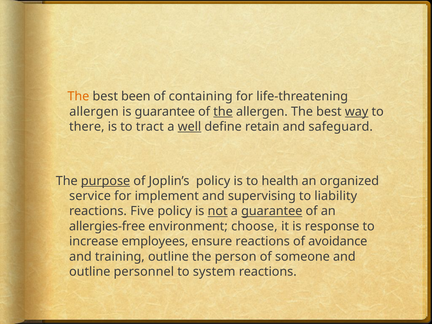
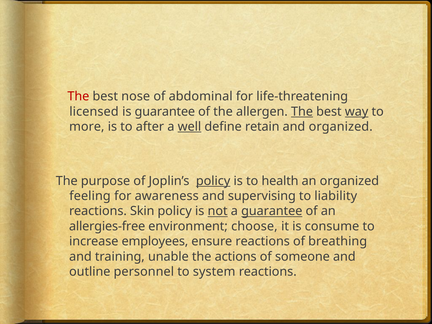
The at (78, 96) colour: orange -> red
been: been -> nose
containing: containing -> abdominal
allergen at (94, 112): allergen -> licensed
the at (223, 112) underline: present -> none
The at (302, 112) underline: none -> present
there: there -> more
tract: tract -> after
and safeguard: safeguard -> organized
purpose underline: present -> none
policy at (213, 181) underline: none -> present
service: service -> feeling
implement: implement -> awareness
Five: Five -> Skin
response: response -> consume
avoidance: avoidance -> breathing
training outline: outline -> unable
person: person -> actions
